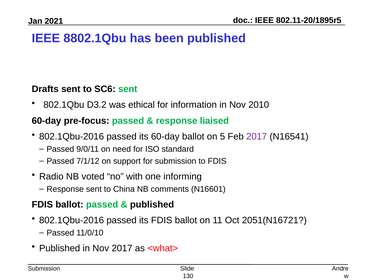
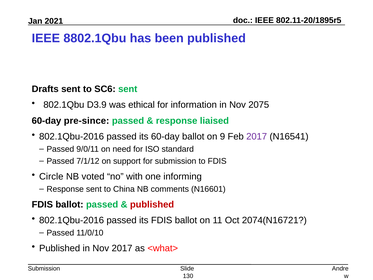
D3.2: D3.2 -> D3.9
2010: 2010 -> 2075
pre-focus: pre-focus -> pre-since
5: 5 -> 9
Radio: Radio -> Circle
published at (152, 204) colour: black -> red
2051(N16721: 2051(N16721 -> 2074(N16721
